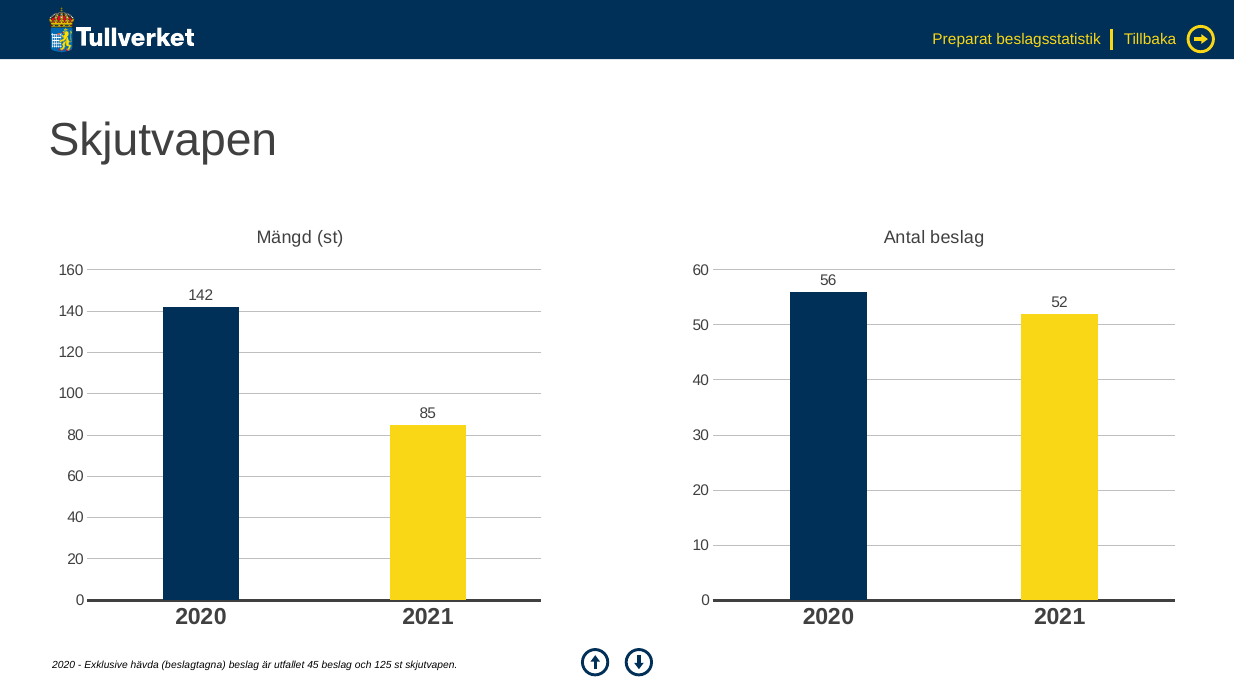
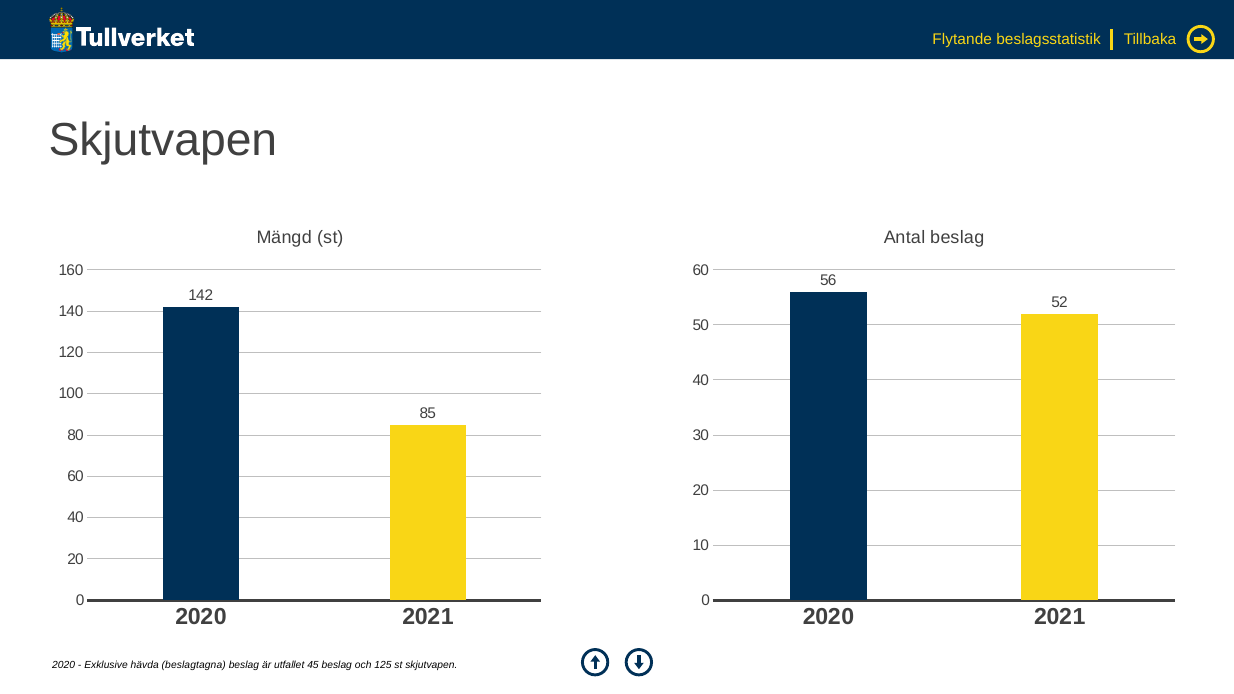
Preparat: Preparat -> Flytande
